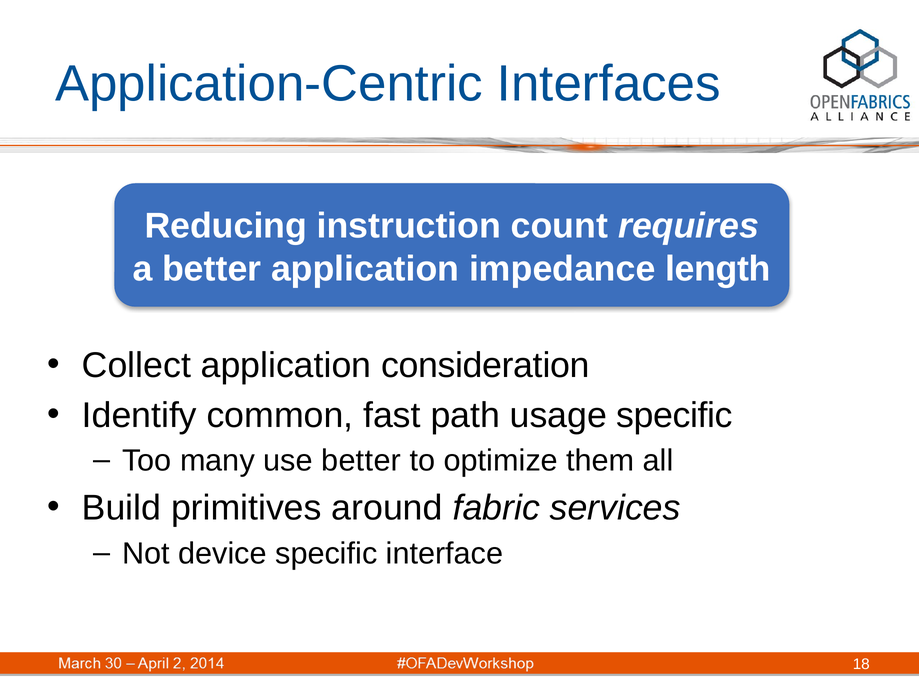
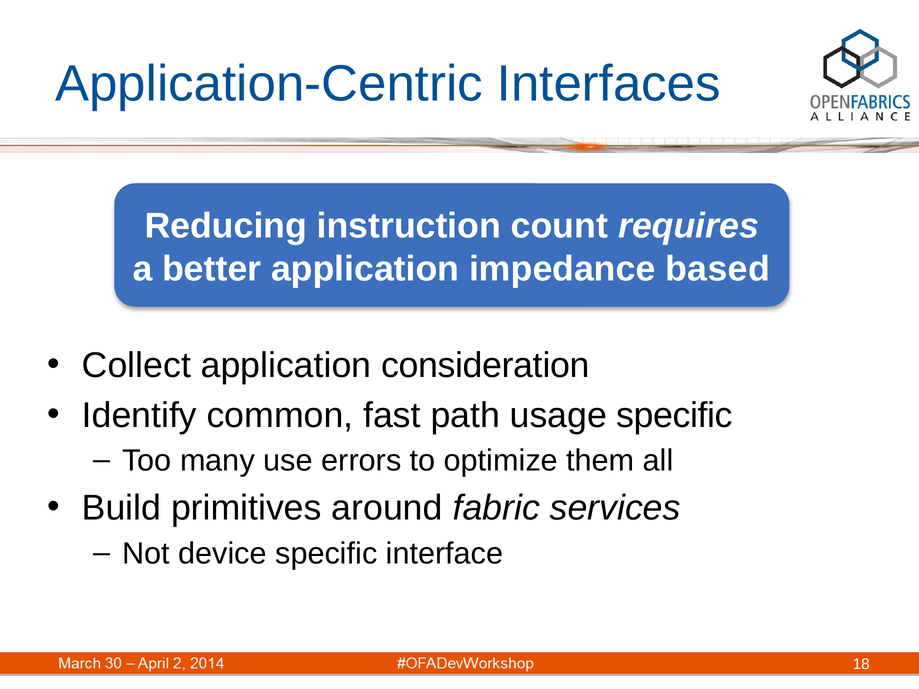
length: length -> based
use better: better -> errors
